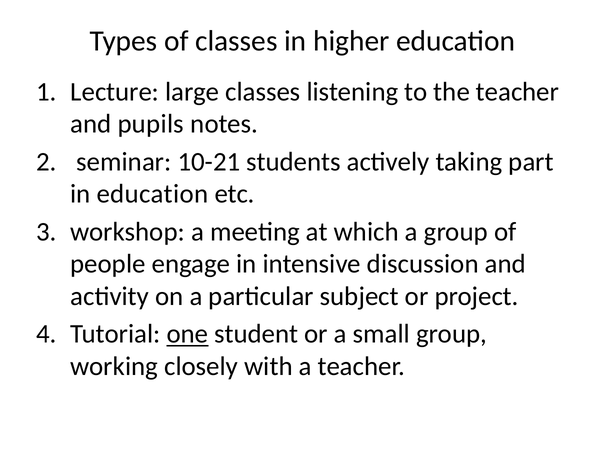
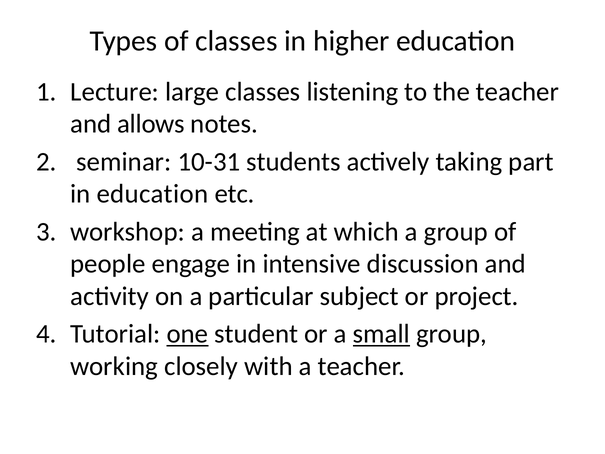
pupils: pupils -> allows
10-21: 10-21 -> 10-31
small underline: none -> present
